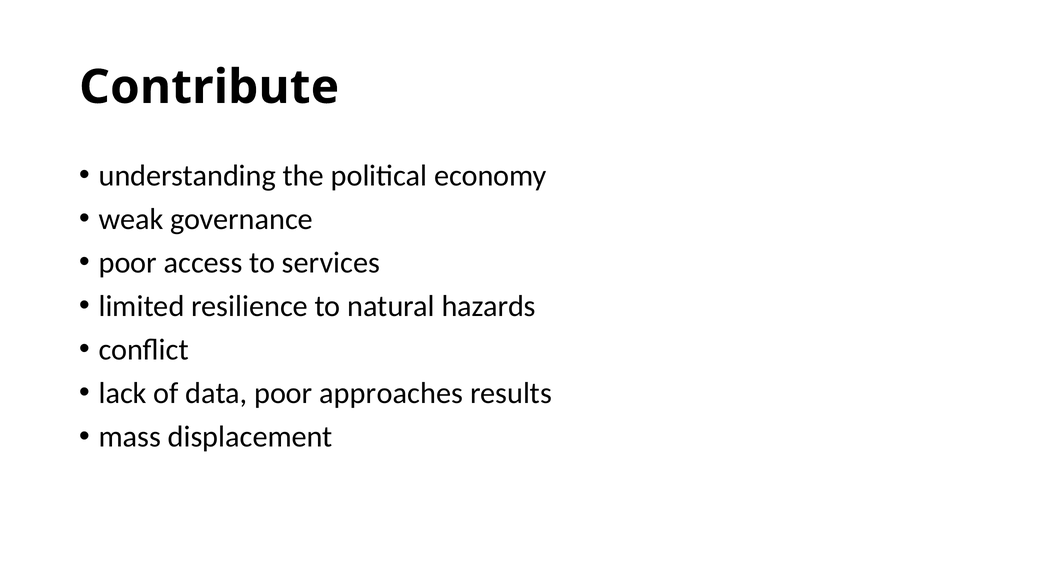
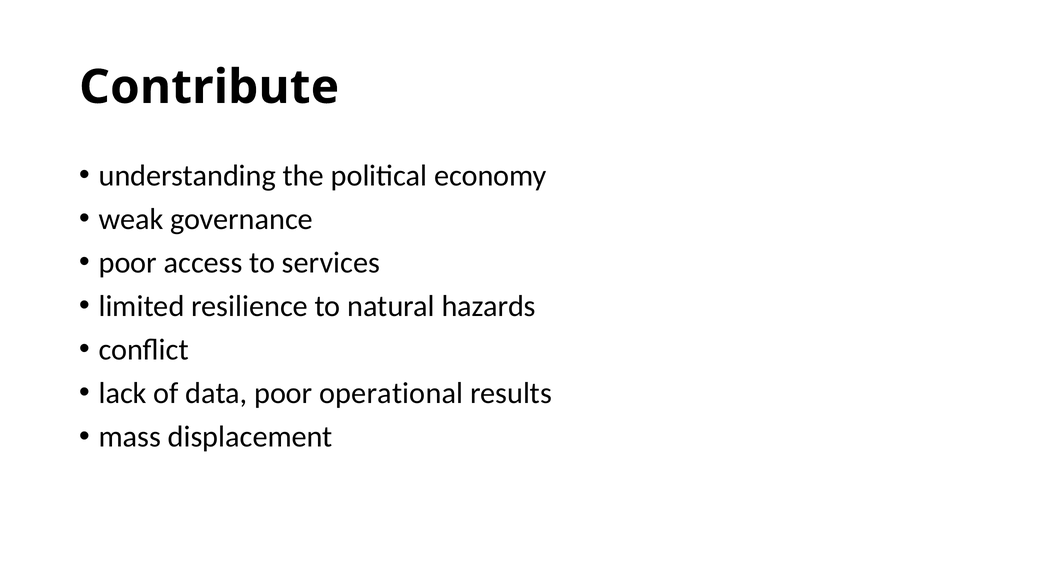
approaches: approaches -> operational
